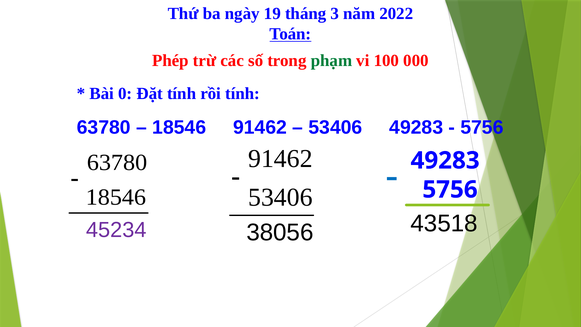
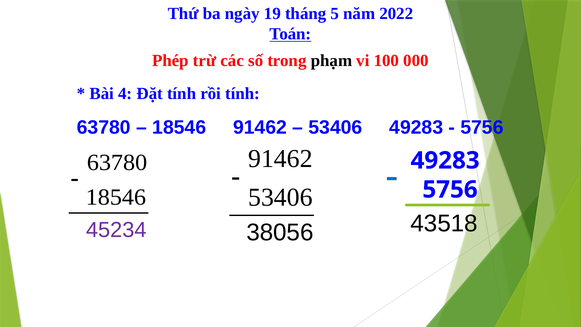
3: 3 -> 5
phạm colour: green -> black
0: 0 -> 4
